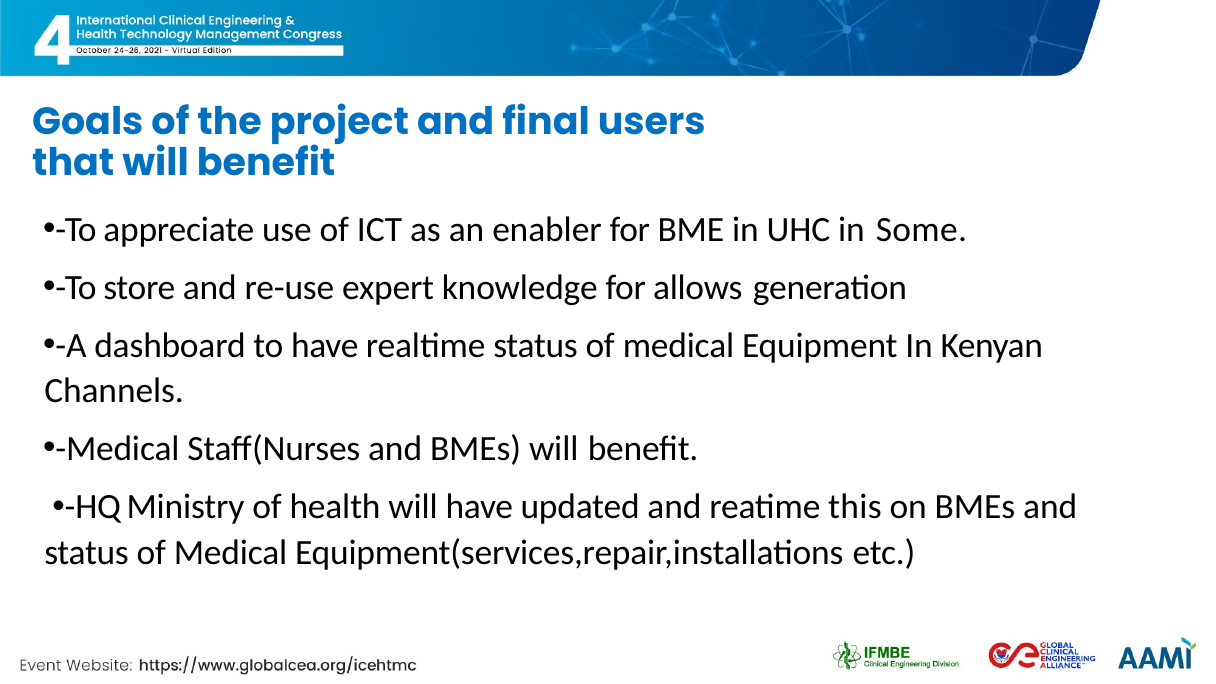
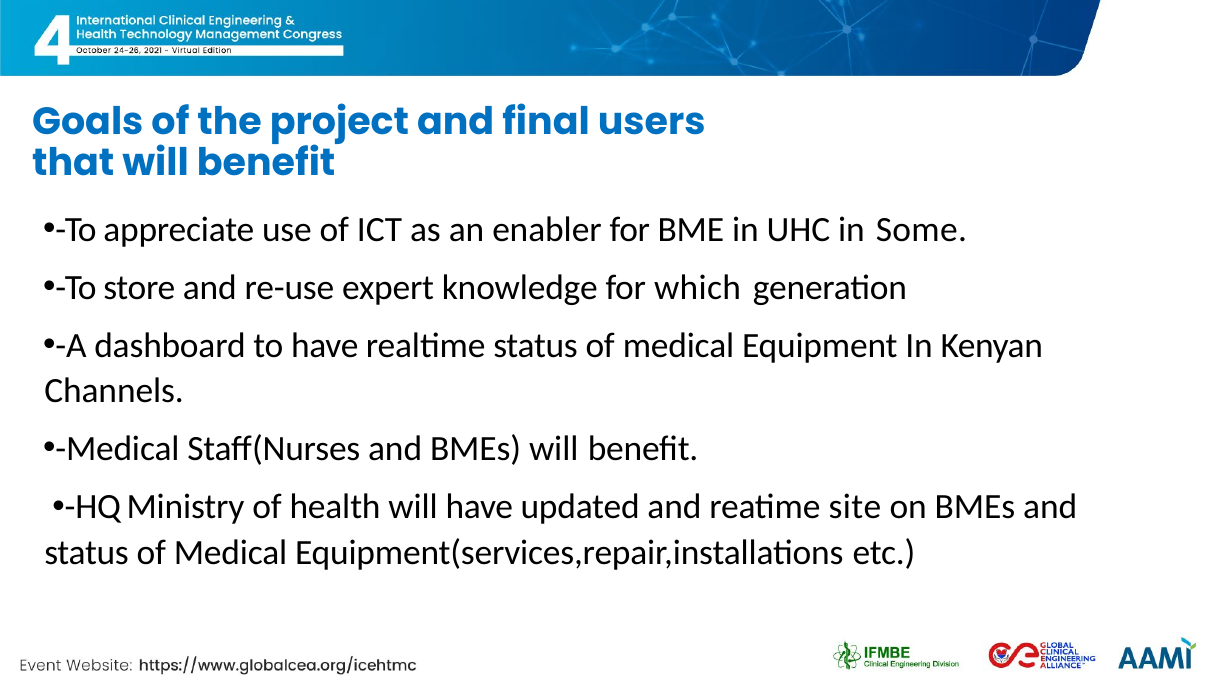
allows: allows -> which
this: this -> site
